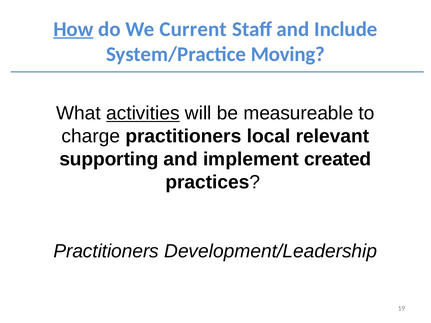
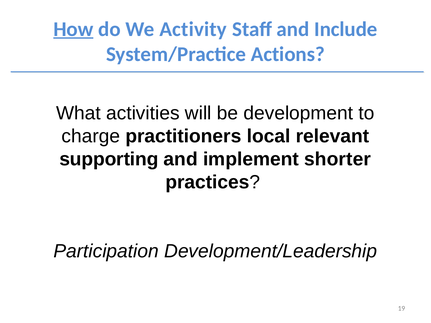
Current: Current -> Activity
Moving: Moving -> Actions
activities underline: present -> none
measureable: measureable -> development
created: created -> shorter
Practitioners at (106, 251): Practitioners -> Participation
